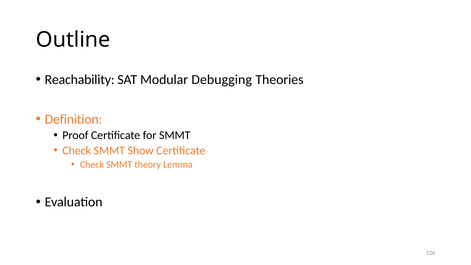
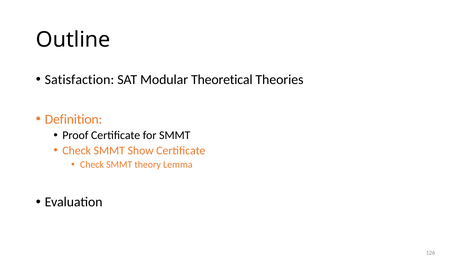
Reachability: Reachability -> Satisfaction
Debugging: Debugging -> Theoretical
